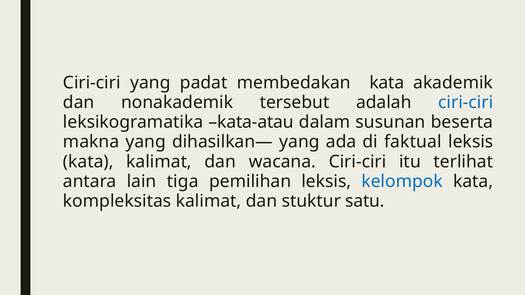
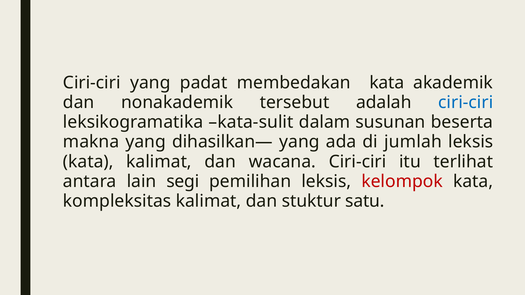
kata-atau: kata-atau -> kata-sulit
faktual: faktual -> jumlah
tiga: tiga -> segi
kelompok colour: blue -> red
